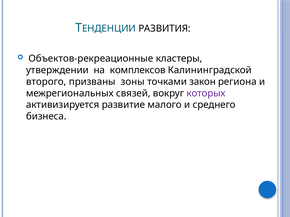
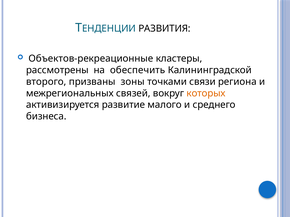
утверждении: утверждении -> рассмотрены
комплексов: комплексов -> обеспечить
закон: закон -> связи
которых colour: purple -> orange
